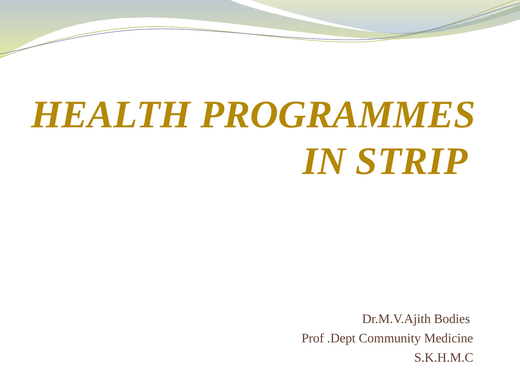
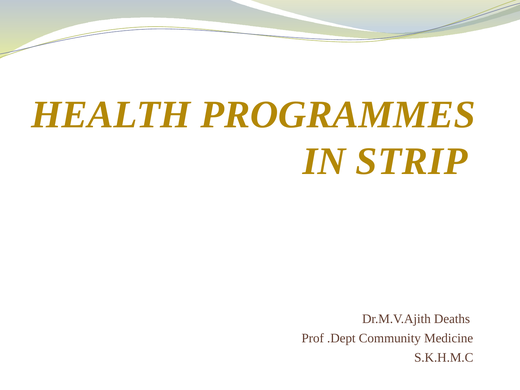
Bodies: Bodies -> Deaths
